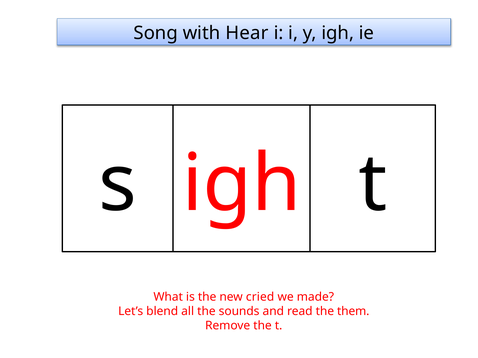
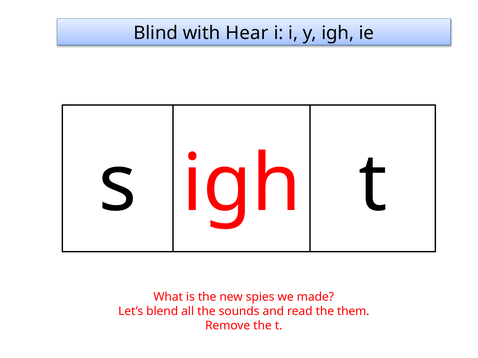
Song: Song -> Blind
cried: cried -> spies
